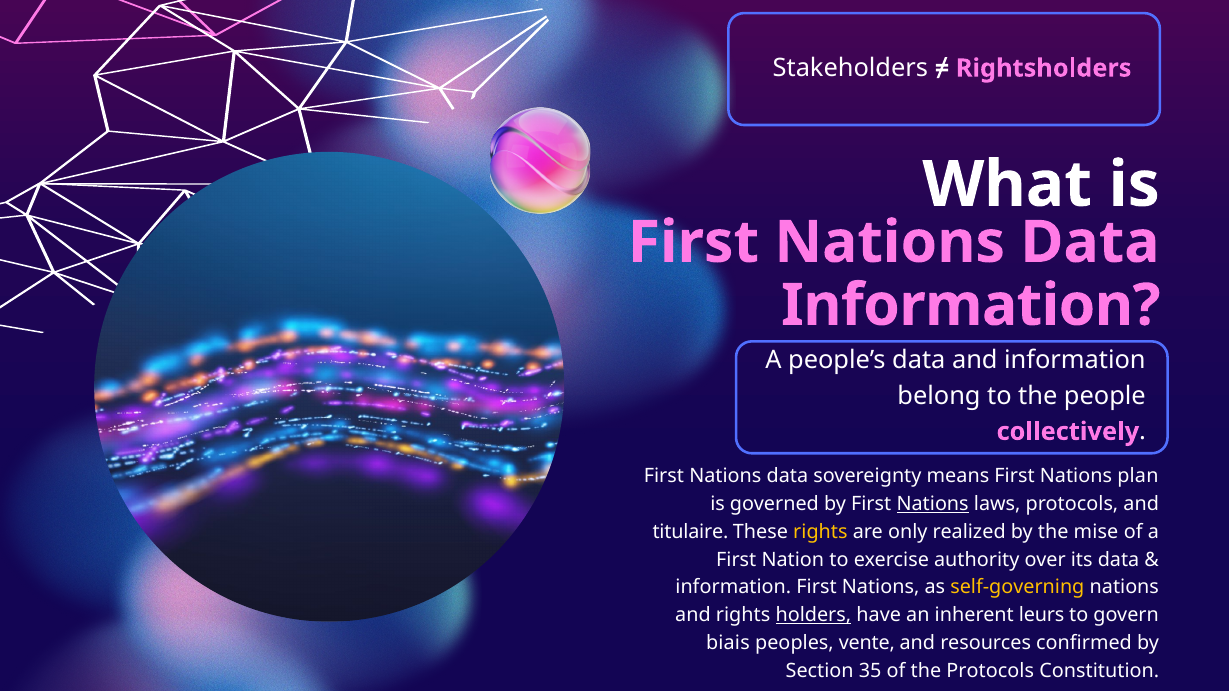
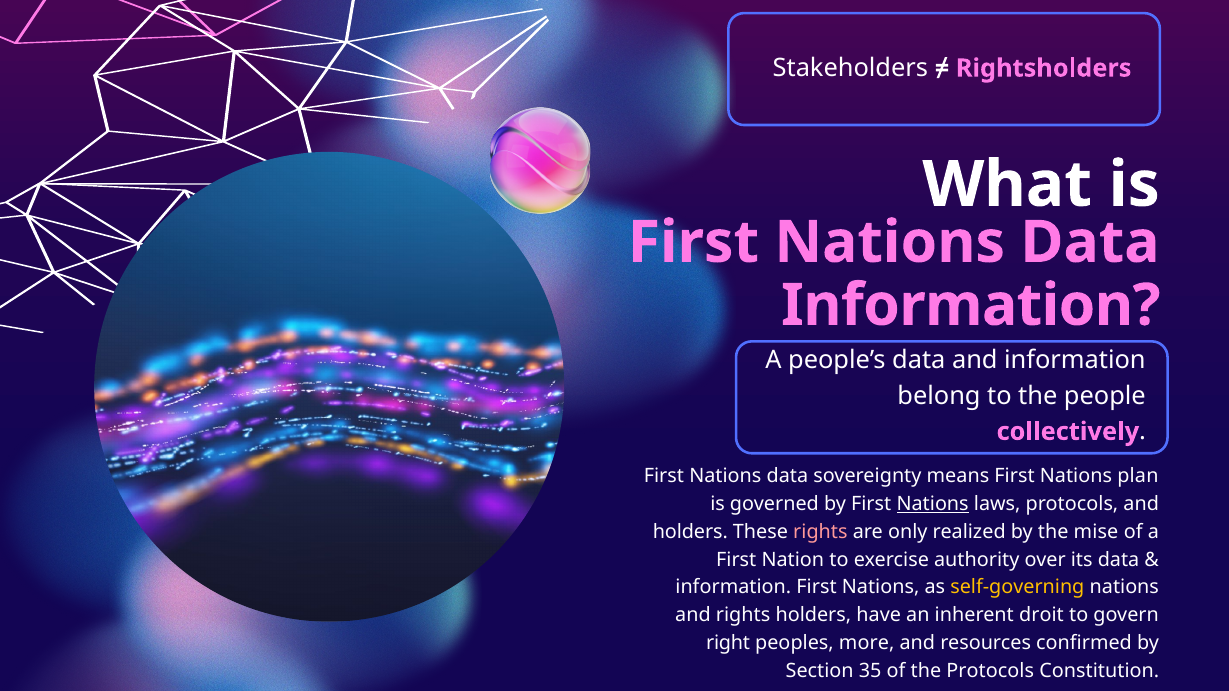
titulaire at (690, 532): titulaire -> holders
rights at (820, 532) colour: yellow -> pink
holders at (813, 615) underline: present -> none
leurs: leurs -> droit
biais: biais -> right
vente: vente -> more
